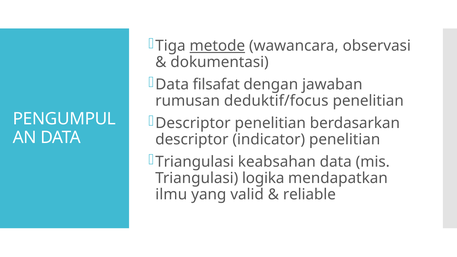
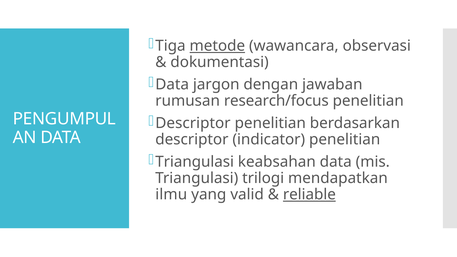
filsafat: filsafat -> jargon
deduktif/focus: deduktif/focus -> research/focus
logika: logika -> trilogi
reliable underline: none -> present
